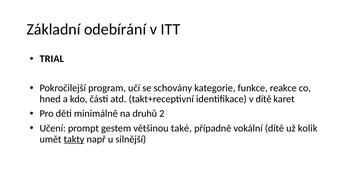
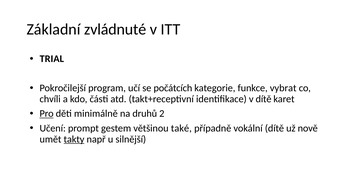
odebírání: odebírání -> zvládnuté
schovány: schovány -> počátcích
reakce: reakce -> vybrat
hned: hned -> chvíli
Pro underline: none -> present
kolik: kolik -> nově
